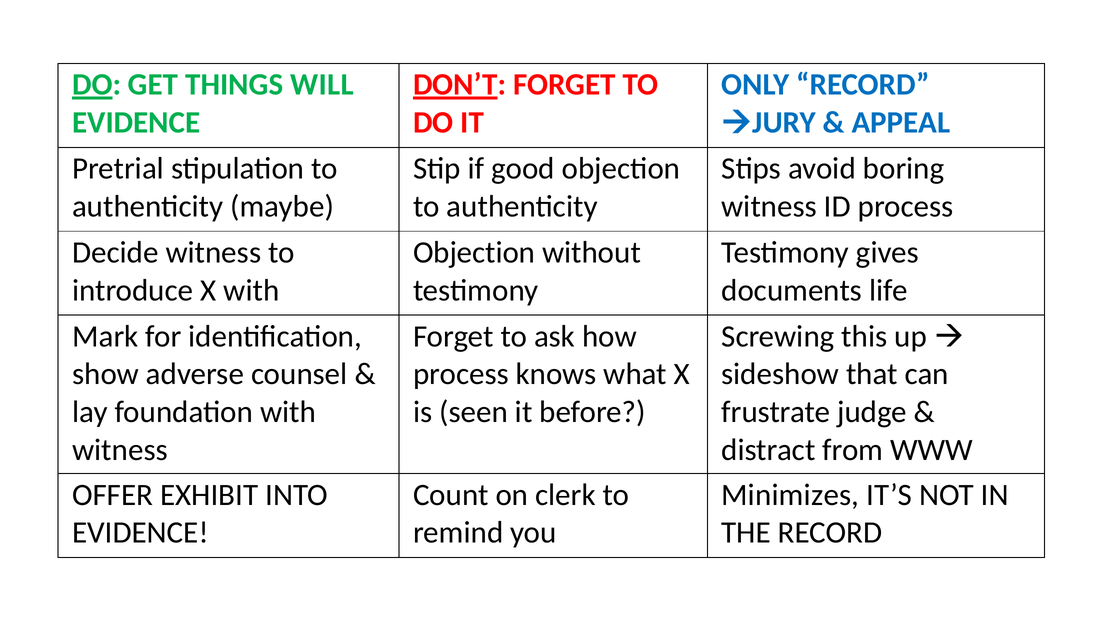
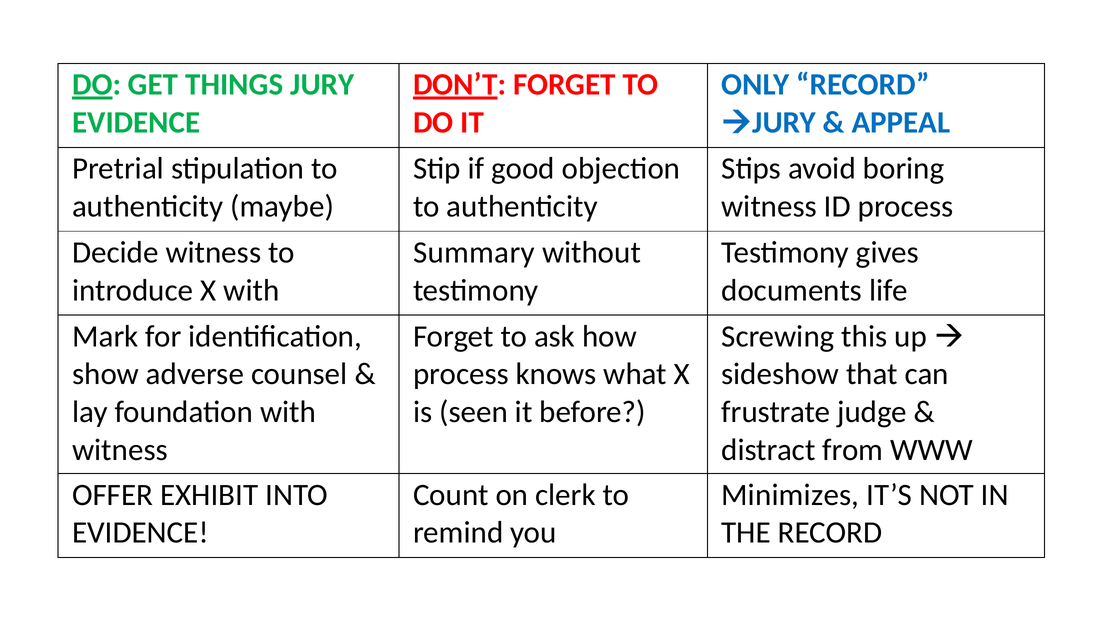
WILL: WILL -> JURY
Objection at (474, 252): Objection -> Summary
